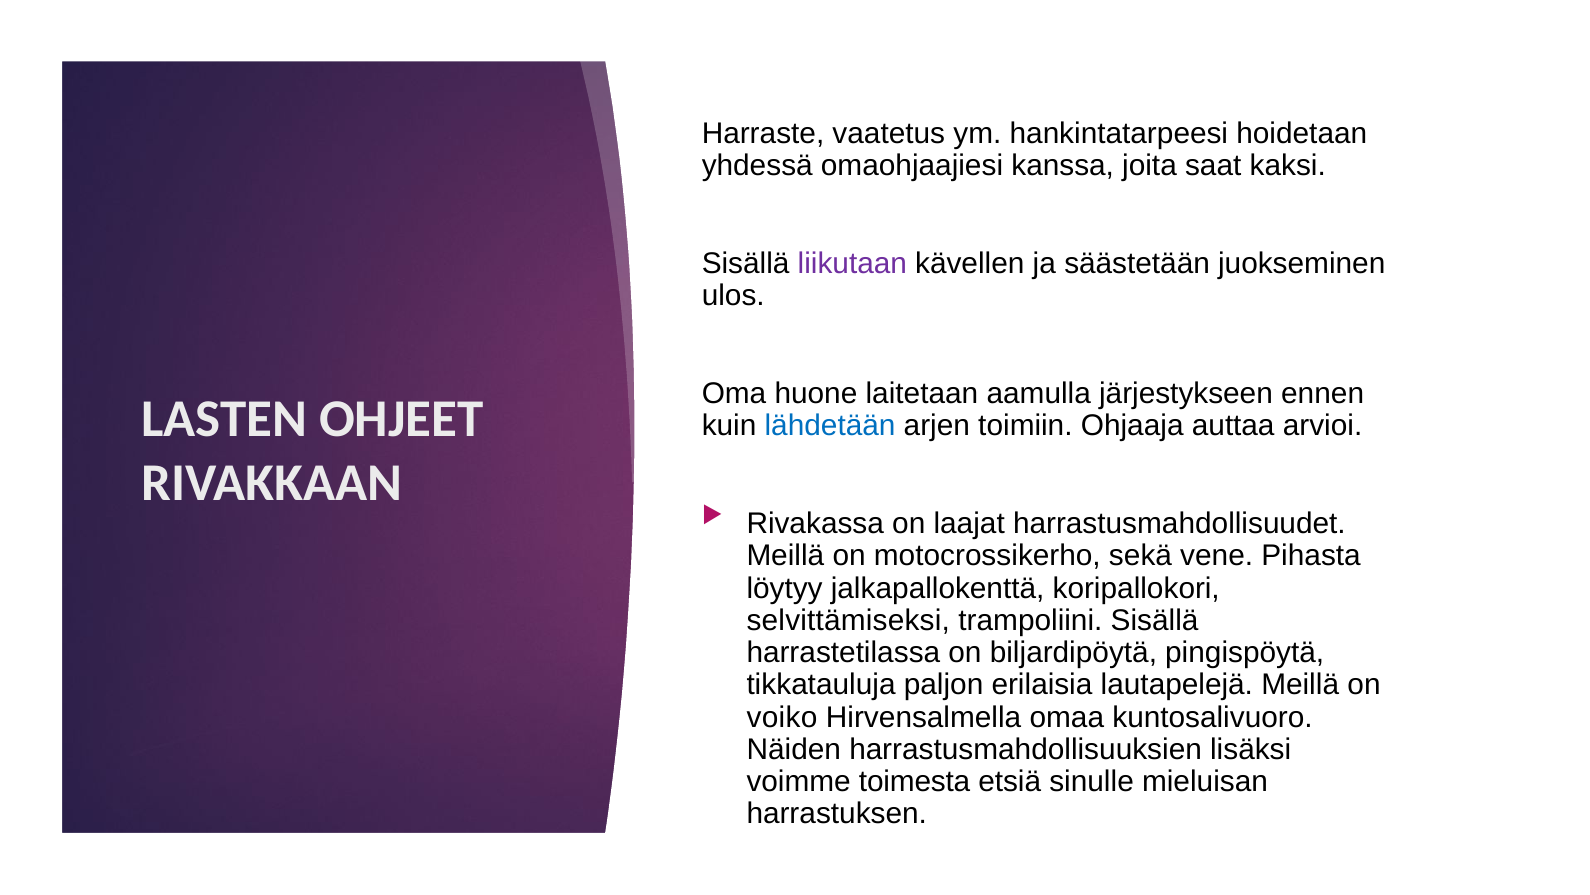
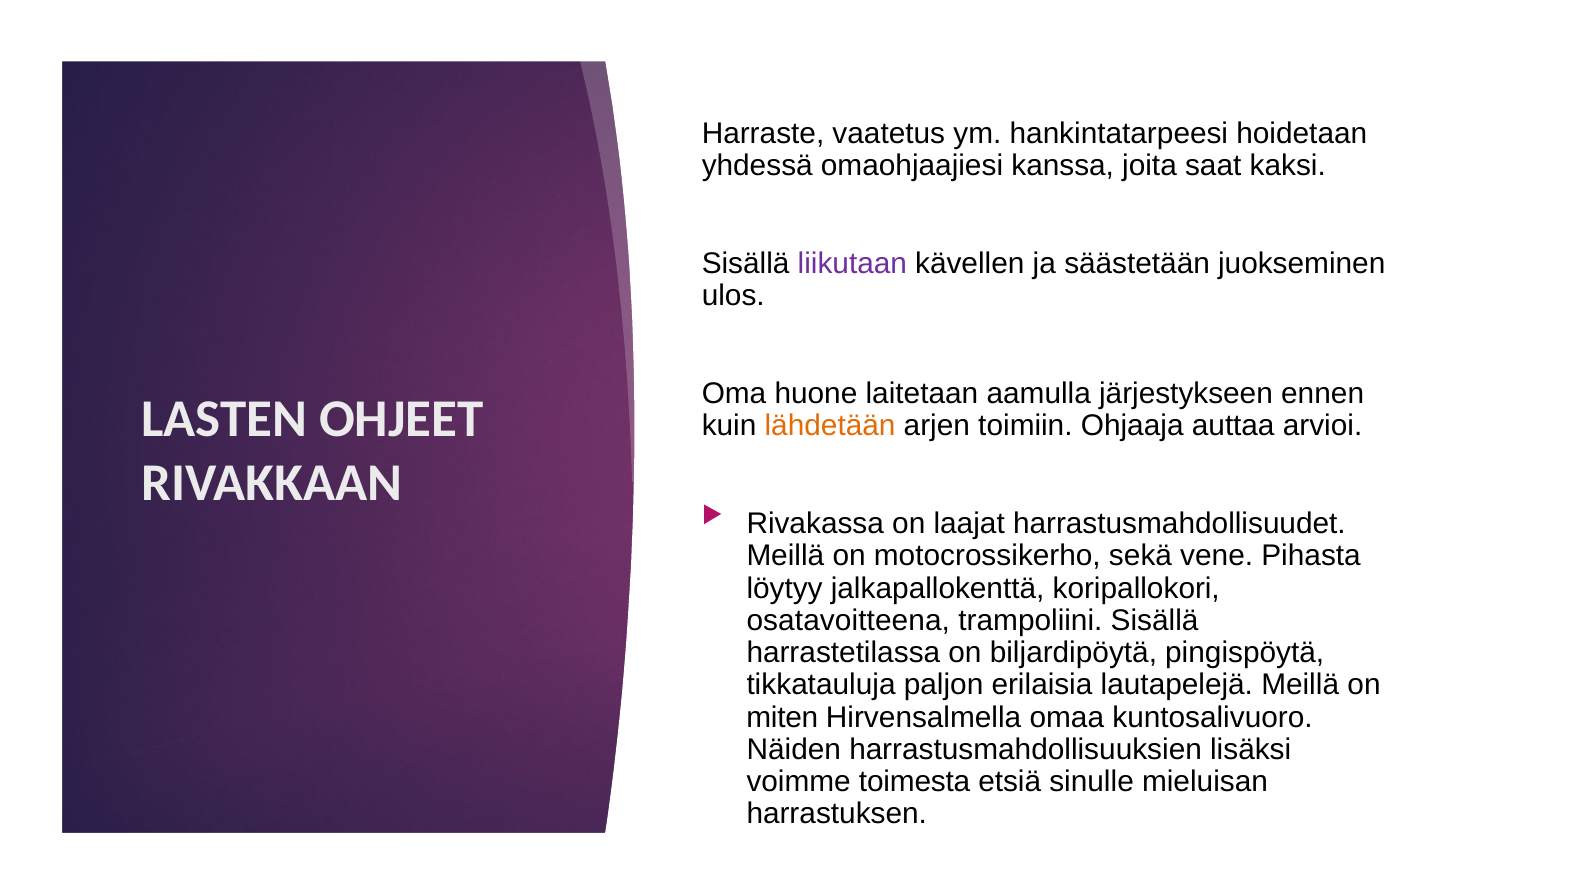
lähdetään colour: blue -> orange
selvittämiseksi: selvittämiseksi -> osatavoitteena
voiko: voiko -> miten
